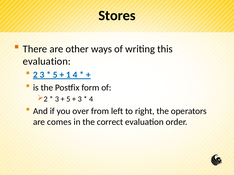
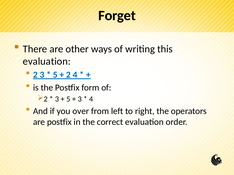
Stores: Stores -> Forget
1 at (68, 75): 1 -> 2
are comes: comes -> postfix
